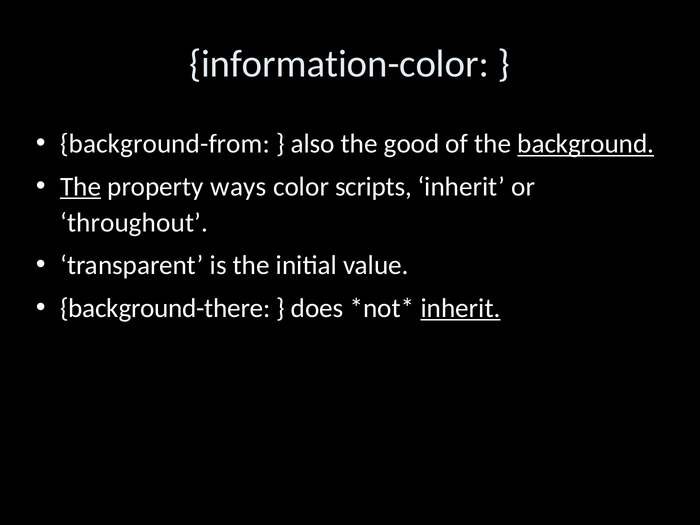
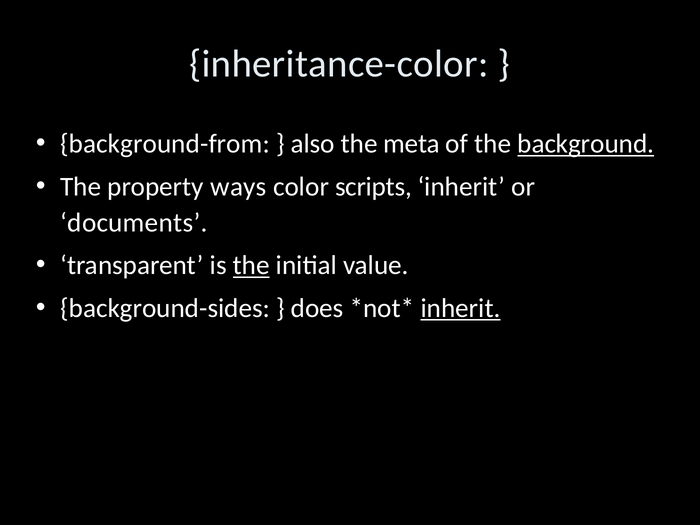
information-color: information-color -> inheritance-color
good: good -> meta
The at (81, 187) underline: present -> none
throughout: throughout -> documents
the at (251, 265) underline: none -> present
background-there: background-there -> background-sides
